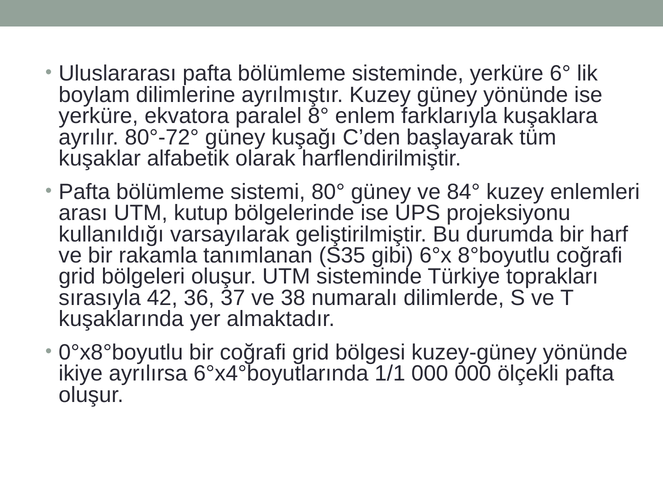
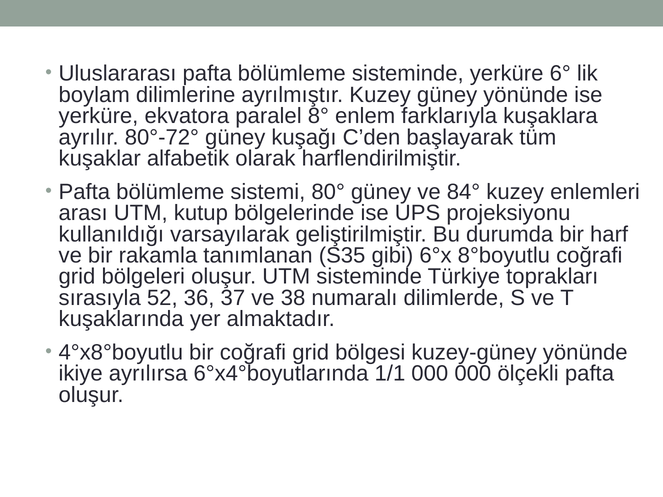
42: 42 -> 52
0°x8°boyutlu: 0°x8°boyutlu -> 4°x8°boyutlu
